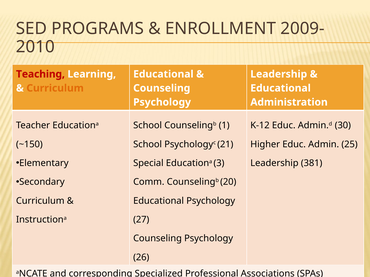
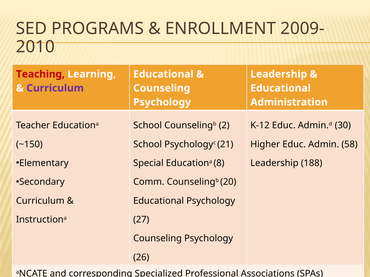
Curriculum at (55, 88) colour: orange -> purple
1: 1 -> 2
25: 25 -> 58
3: 3 -> 8
381: 381 -> 188
